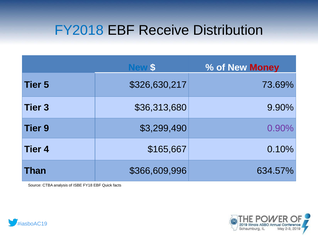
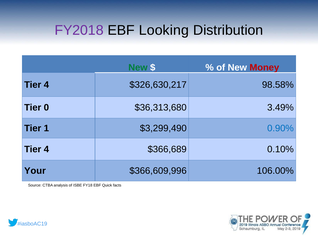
FY2018 colour: blue -> purple
Receive: Receive -> Looking
New at (138, 68) colour: blue -> green
5 at (46, 85): 5 -> 4
73.69%: 73.69% -> 98.58%
3: 3 -> 0
9.90%: 9.90% -> 3.49%
9: 9 -> 1
0.90% colour: purple -> blue
$165,667: $165,667 -> $366,689
Than: Than -> Your
634.57%: 634.57% -> 106.00%
